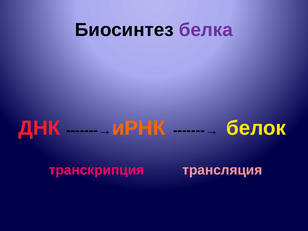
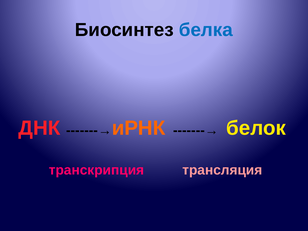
белка colour: purple -> blue
